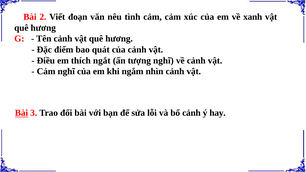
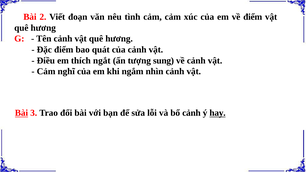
về xanh: xanh -> điểm
tượng nghĩ: nghĩ -> sung
hay underline: none -> present
